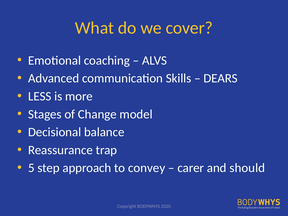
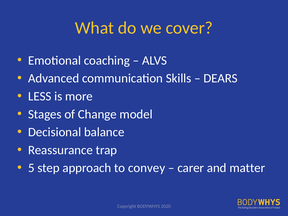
should: should -> matter
